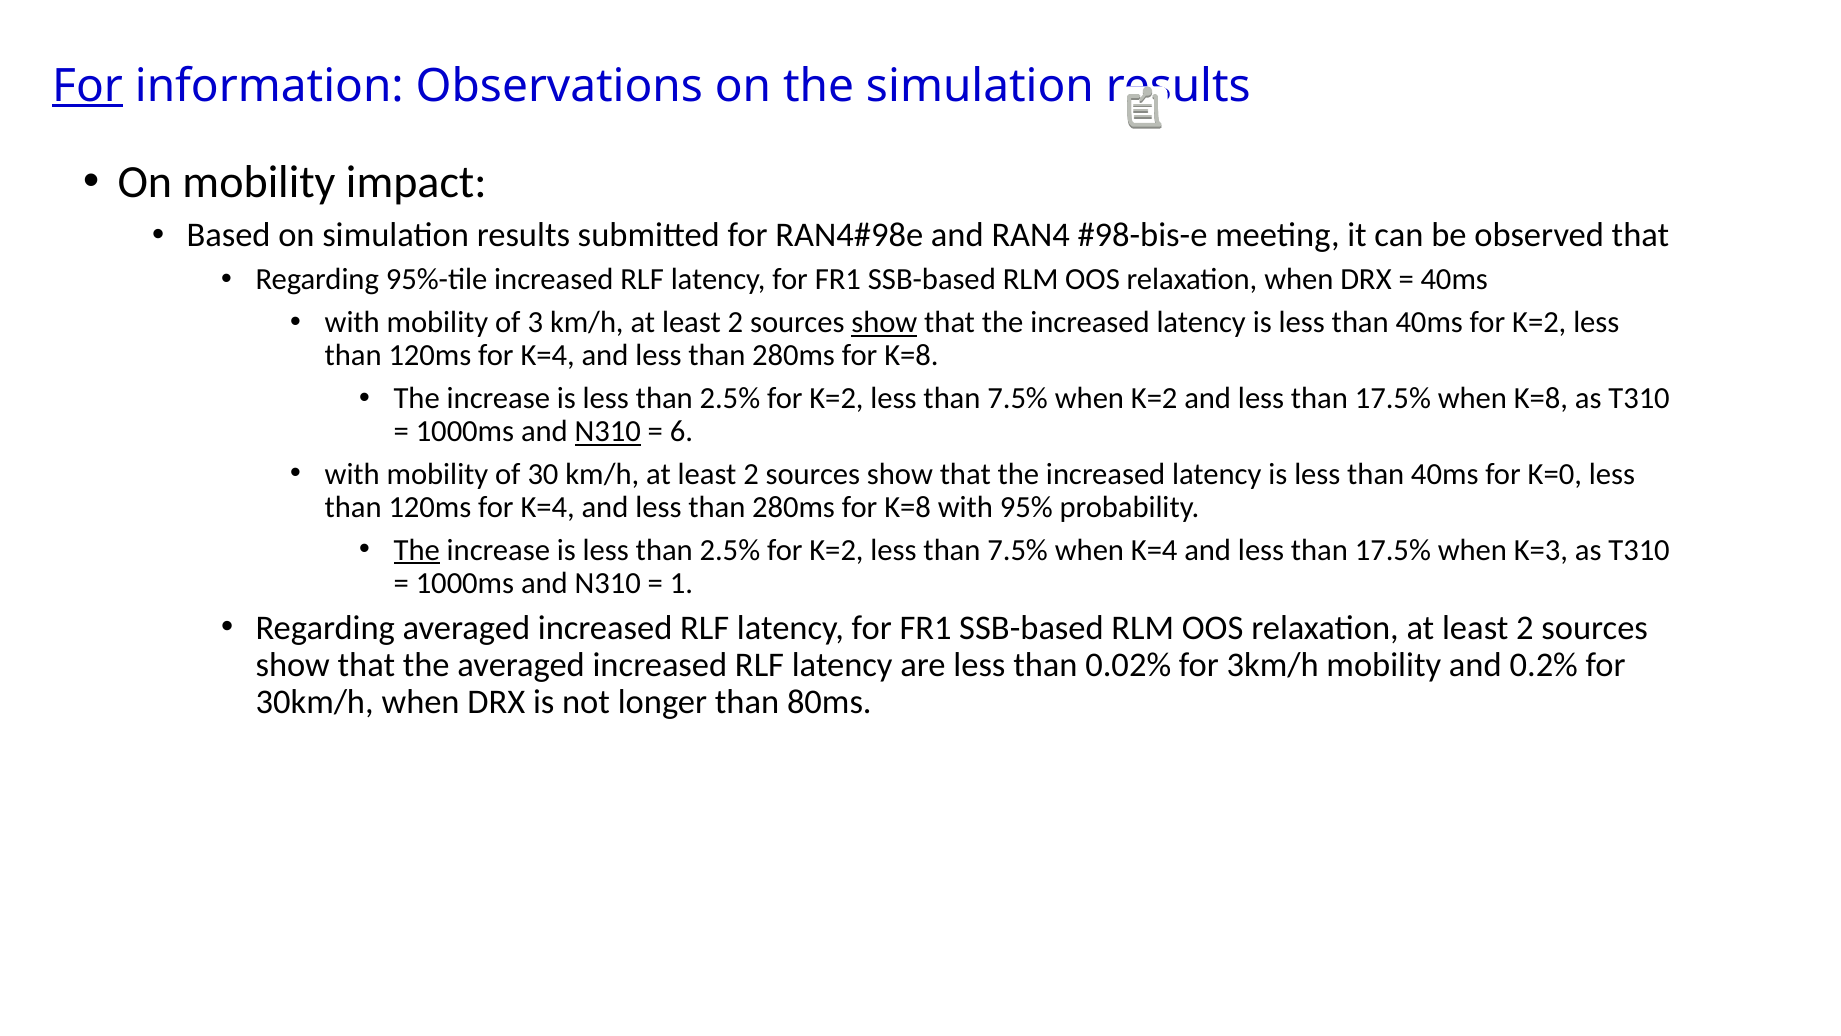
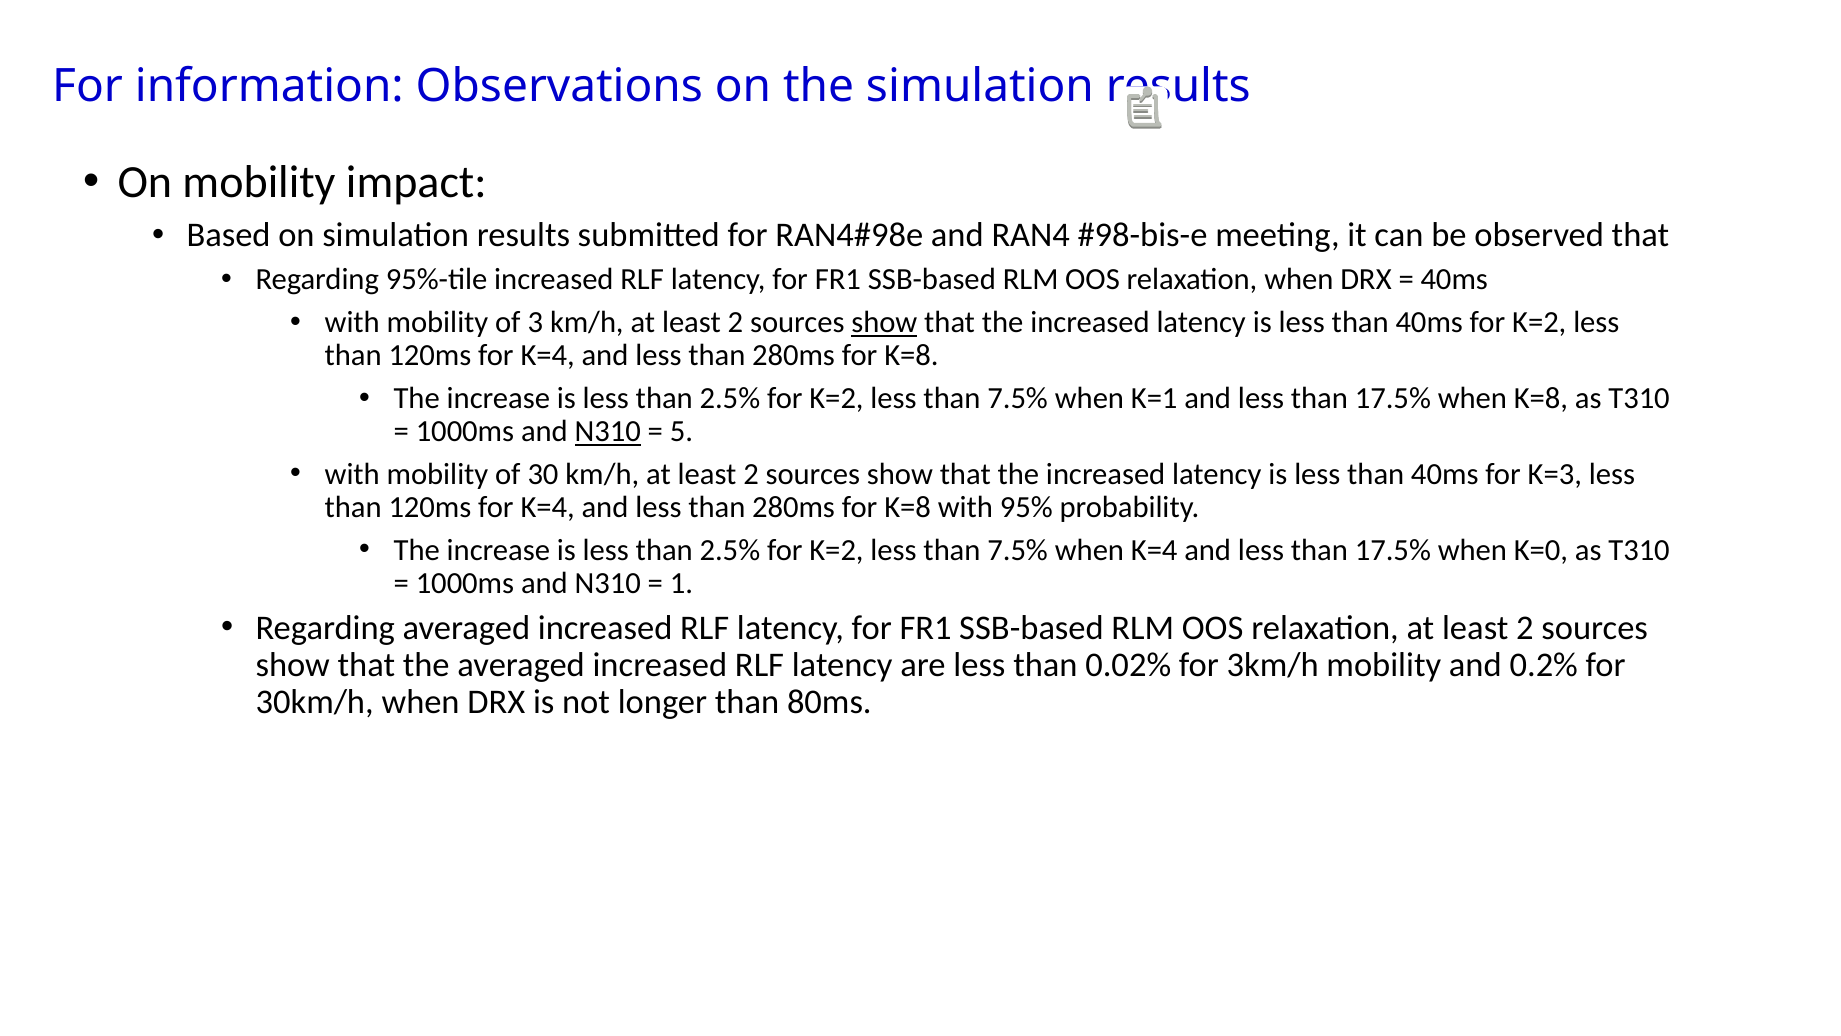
For at (88, 86) underline: present -> none
when K=2: K=2 -> K=1
6: 6 -> 5
K=0: K=0 -> K=3
The at (417, 550) underline: present -> none
K=3: K=3 -> K=0
